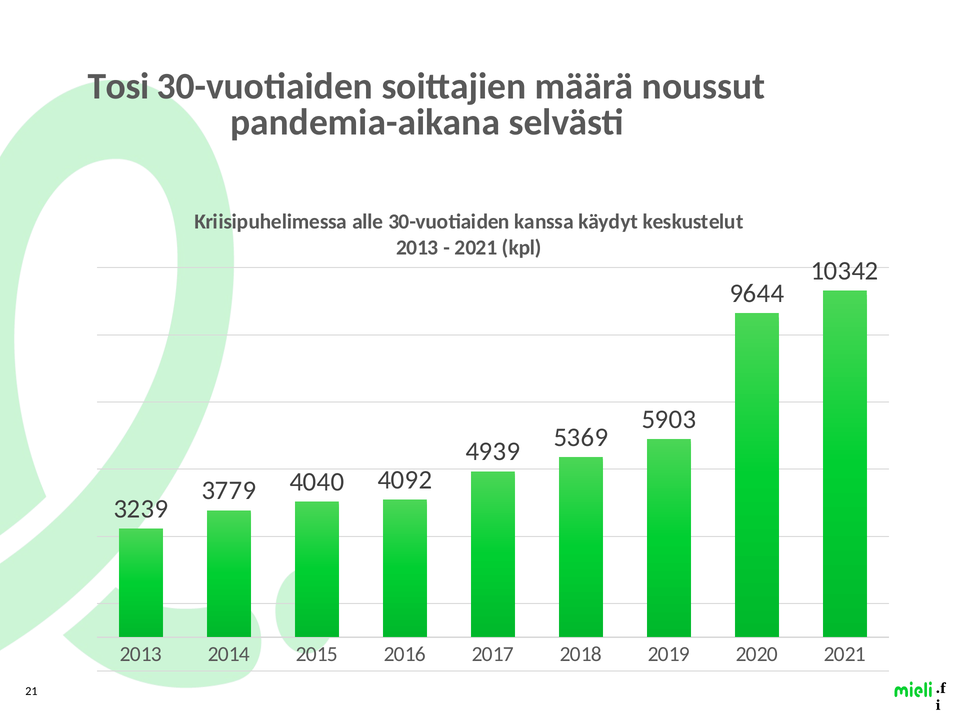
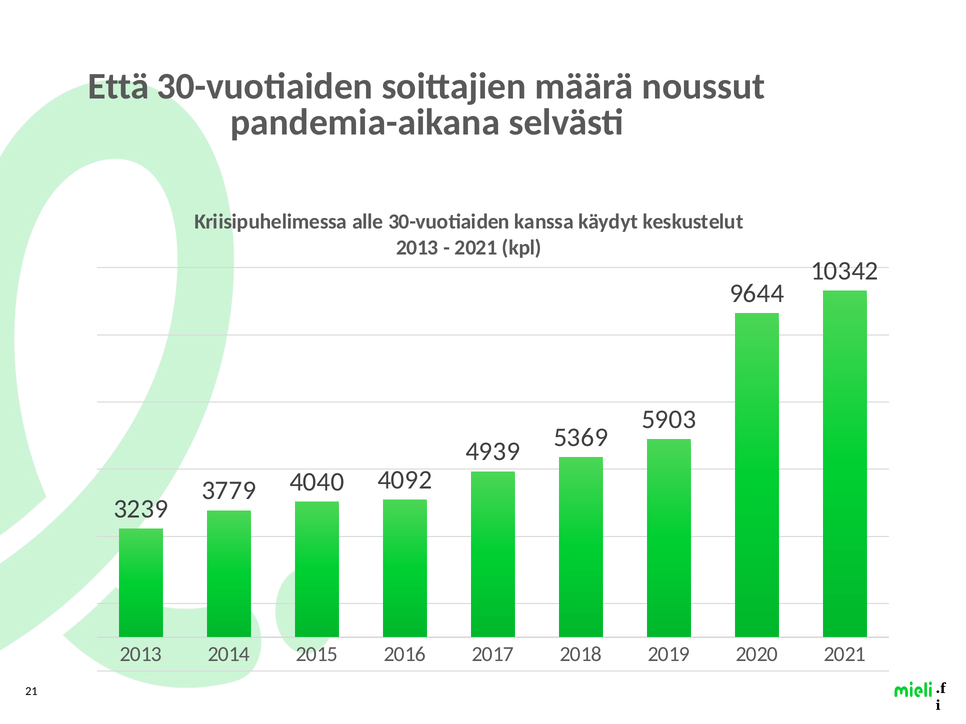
Tosi: Tosi -> Että
